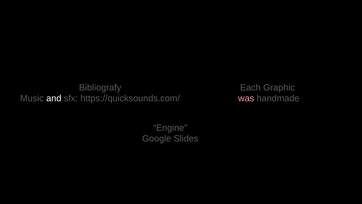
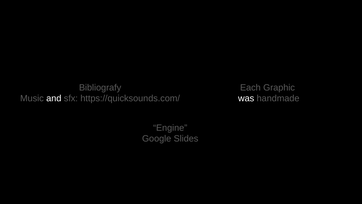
was colour: pink -> white
